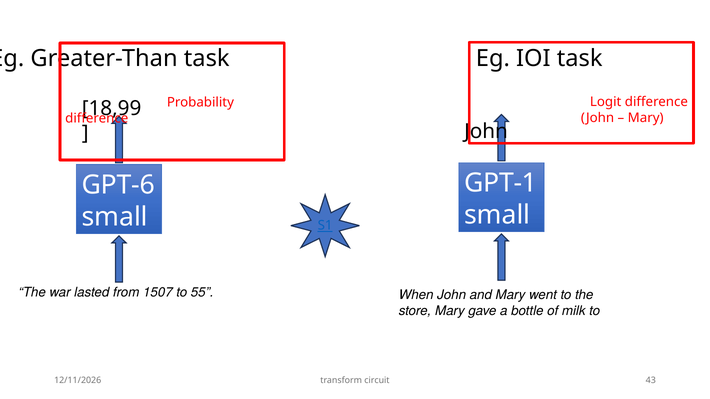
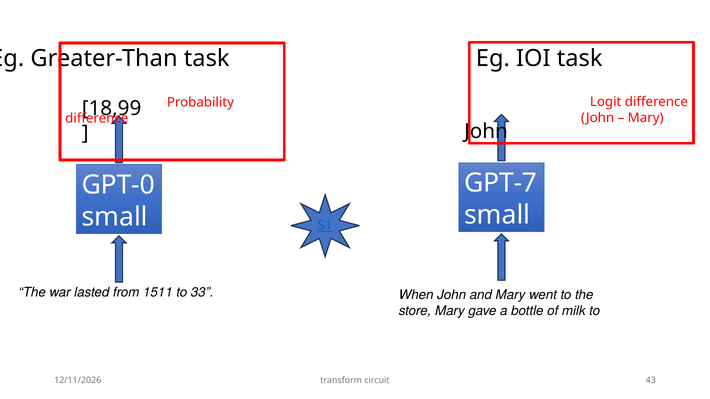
GPT-1: GPT-1 -> GPT-7
GPT-6: GPT-6 -> GPT-0
1507: 1507 -> 1511
55: 55 -> 33
